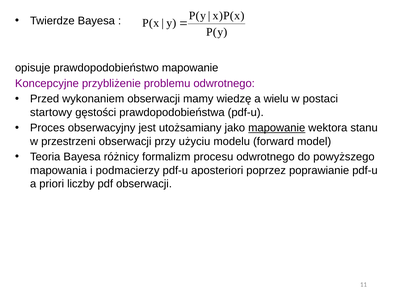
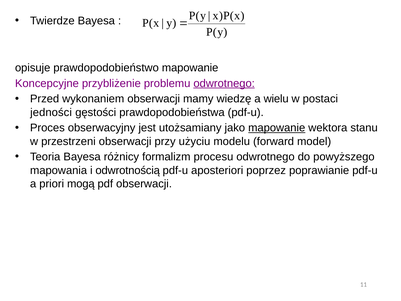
odwrotnego at (224, 83) underline: none -> present
startowy: startowy -> jedności
podmacierzy: podmacierzy -> odwrotnością
liczby: liczby -> mogą
